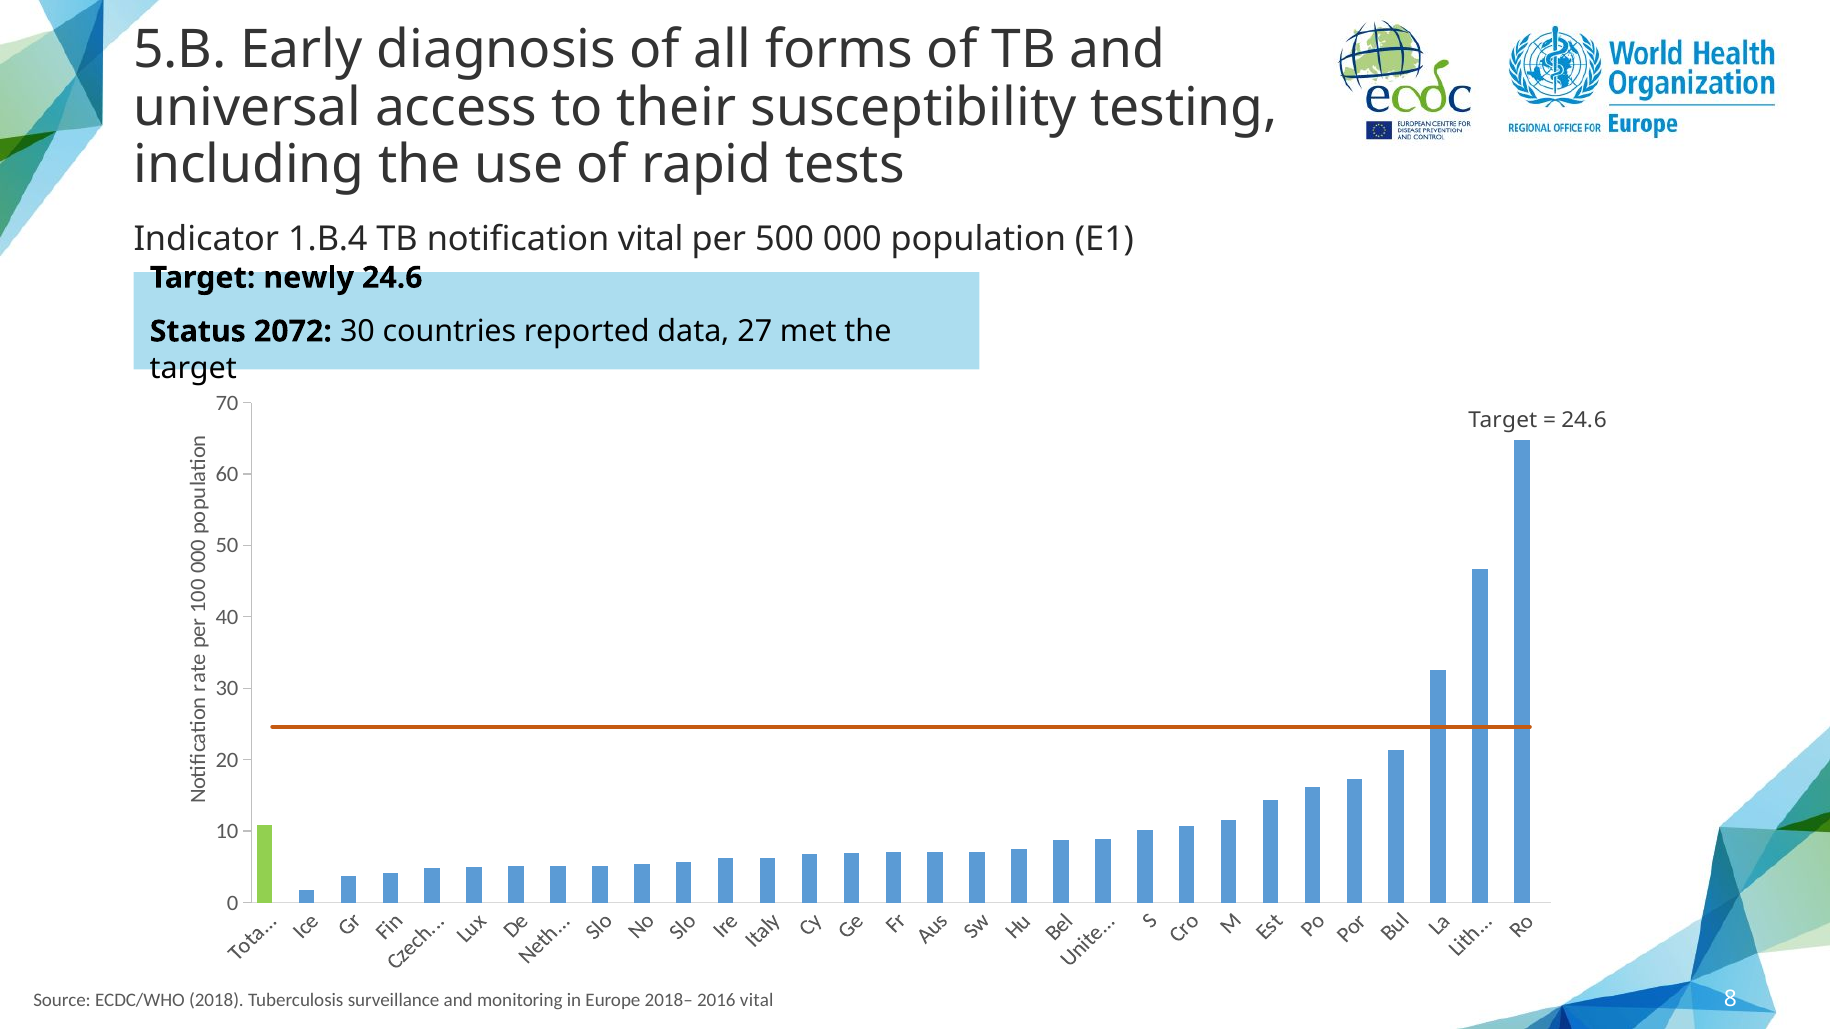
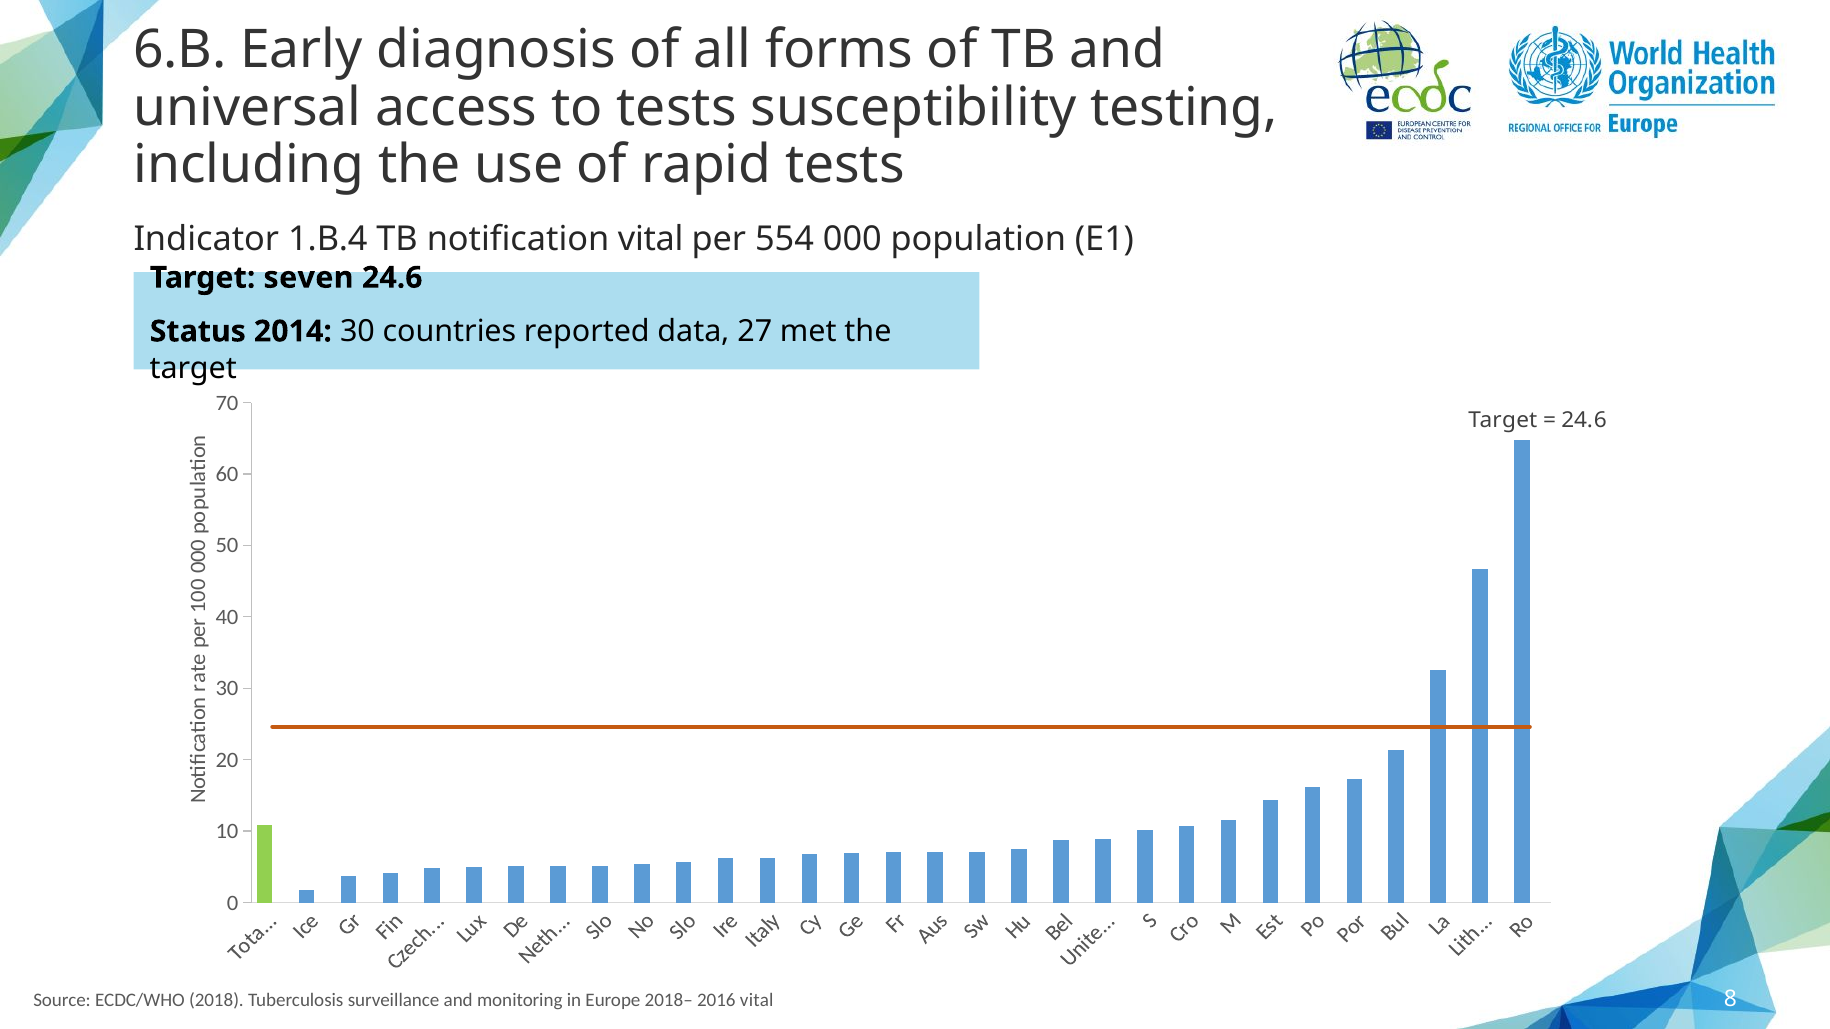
5.B: 5.B -> 6.B
to their: their -> tests
500: 500 -> 554
newly: newly -> seven
2072: 2072 -> 2014
